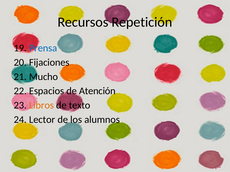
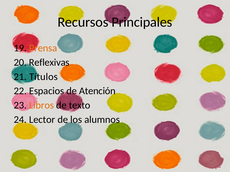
Repetición: Repetición -> Principales
Prensa colour: blue -> orange
Fijaciones: Fijaciones -> Reflexivas
Mucho: Mucho -> Títulos
